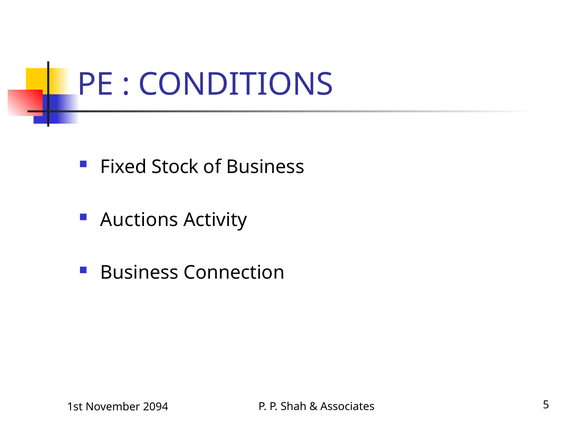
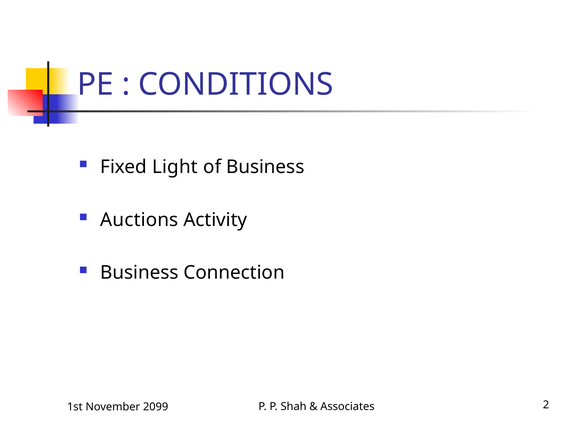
Stock: Stock -> Light
5: 5 -> 2
2094: 2094 -> 2099
